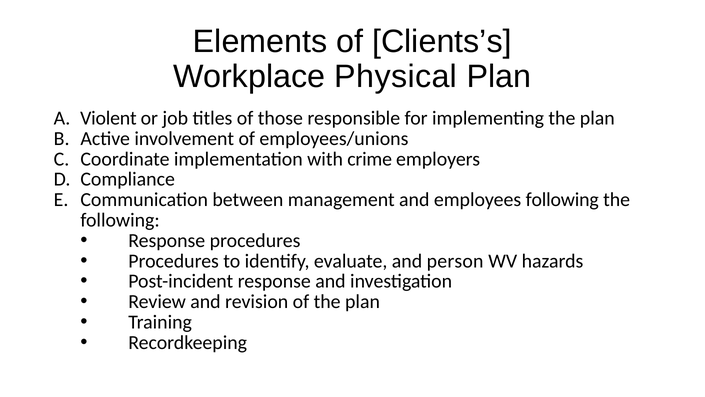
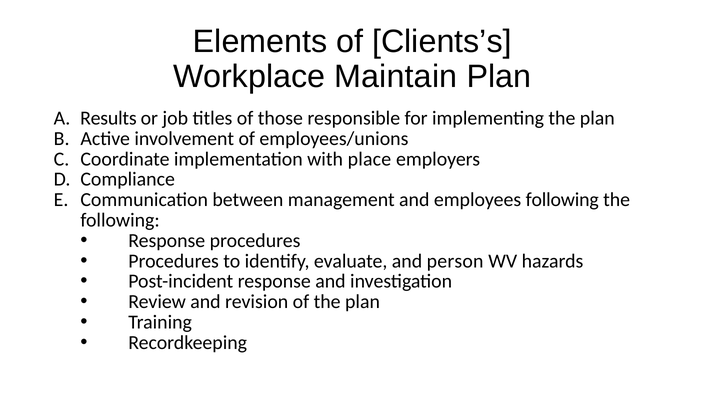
Physical: Physical -> Maintain
Violent: Violent -> Results
crime: crime -> place
